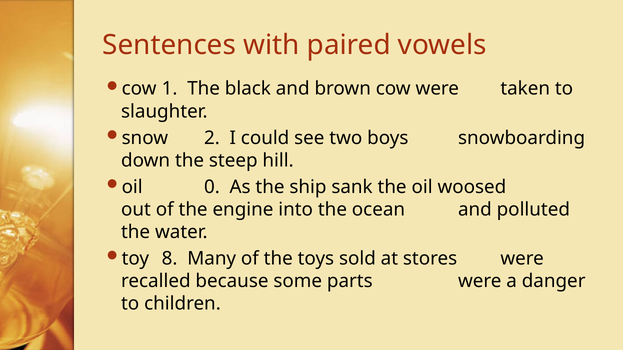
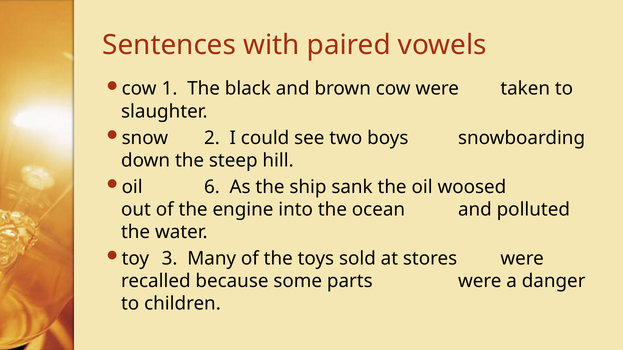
0: 0 -> 6
8: 8 -> 3
